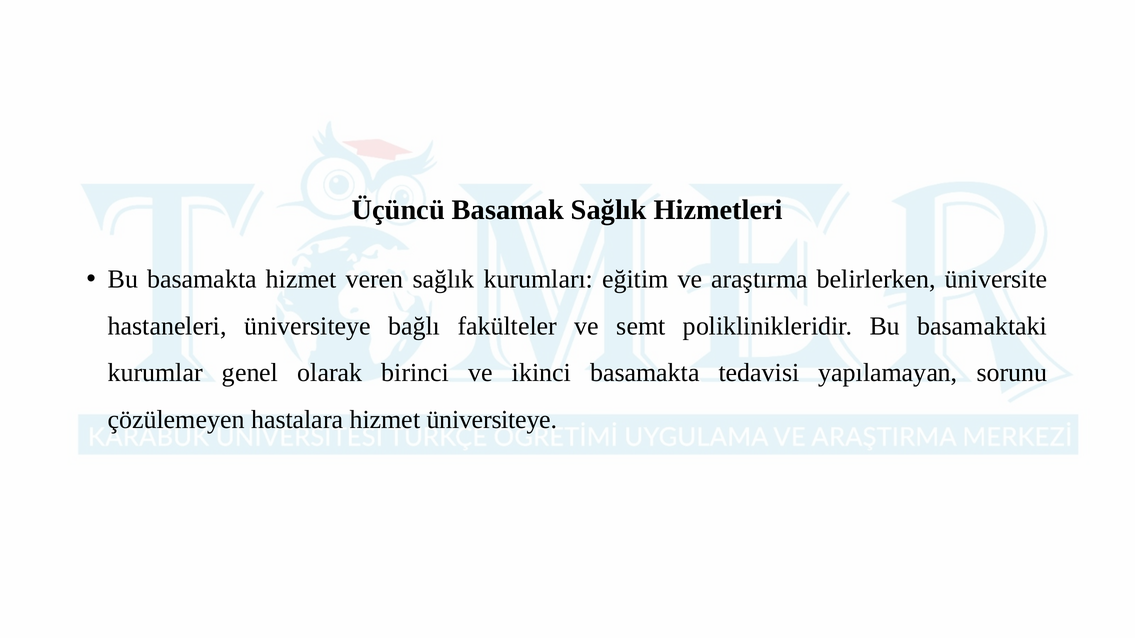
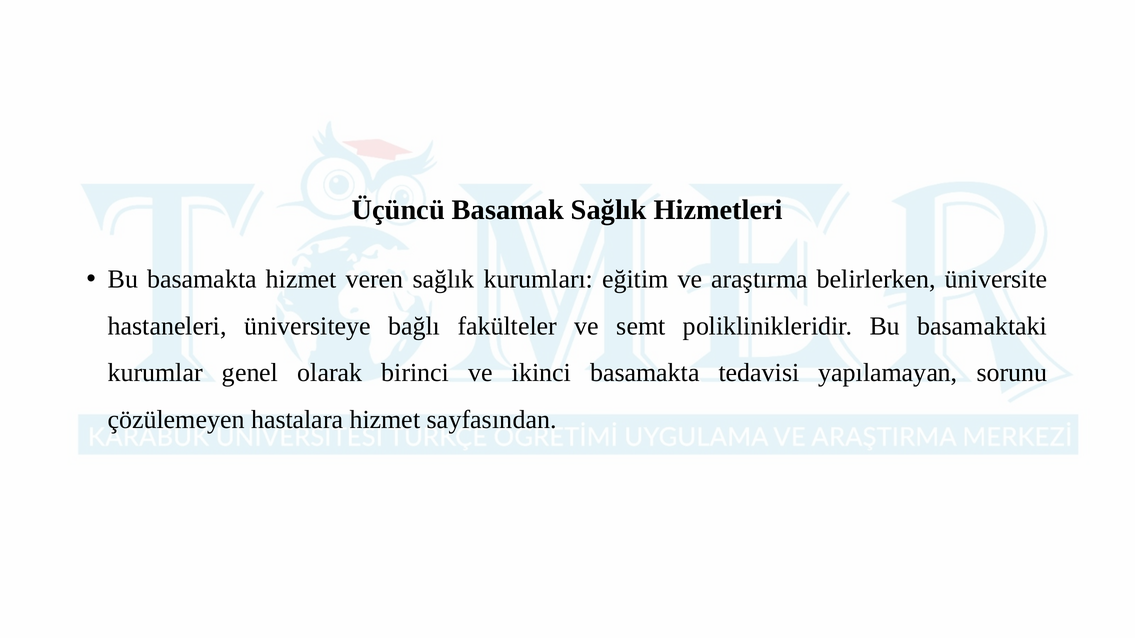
hizmet üniversiteye: üniversiteye -> sayfasından
